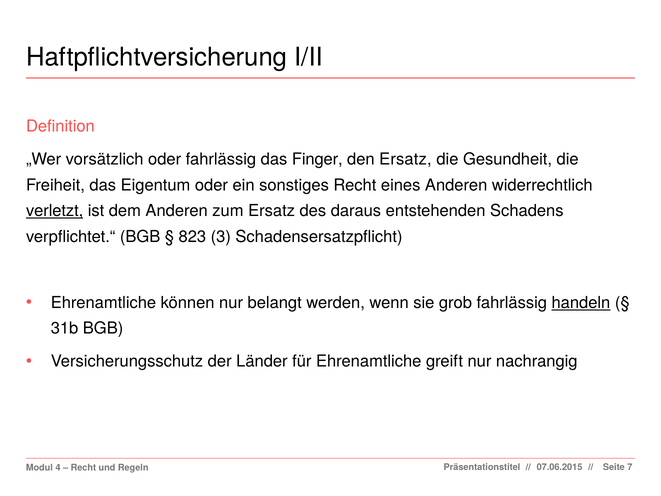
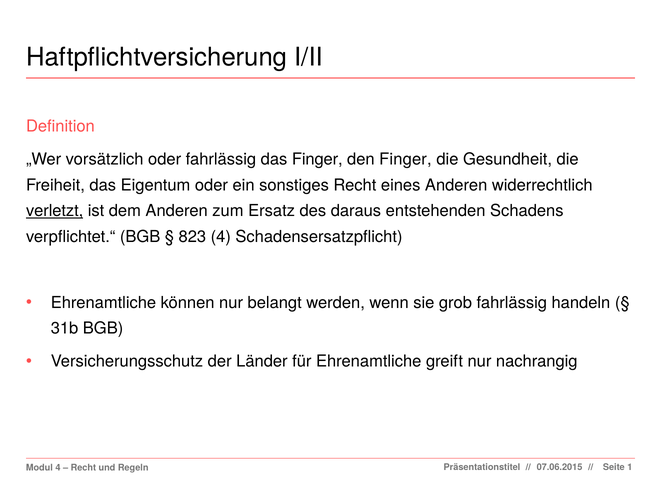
den Ersatz: Ersatz -> Finger
823 3: 3 -> 4
handeln underline: present -> none
7: 7 -> 1
